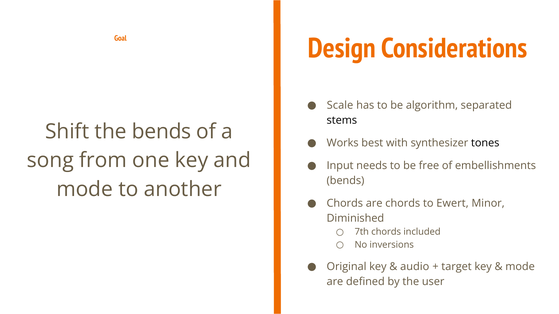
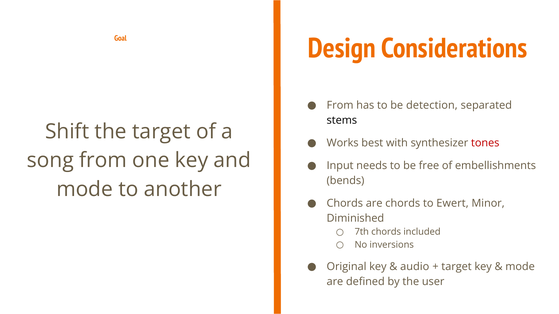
Scale at (340, 105): Scale -> From
algorithm: algorithm -> detection
the bends: bends -> target
tones colour: black -> red
